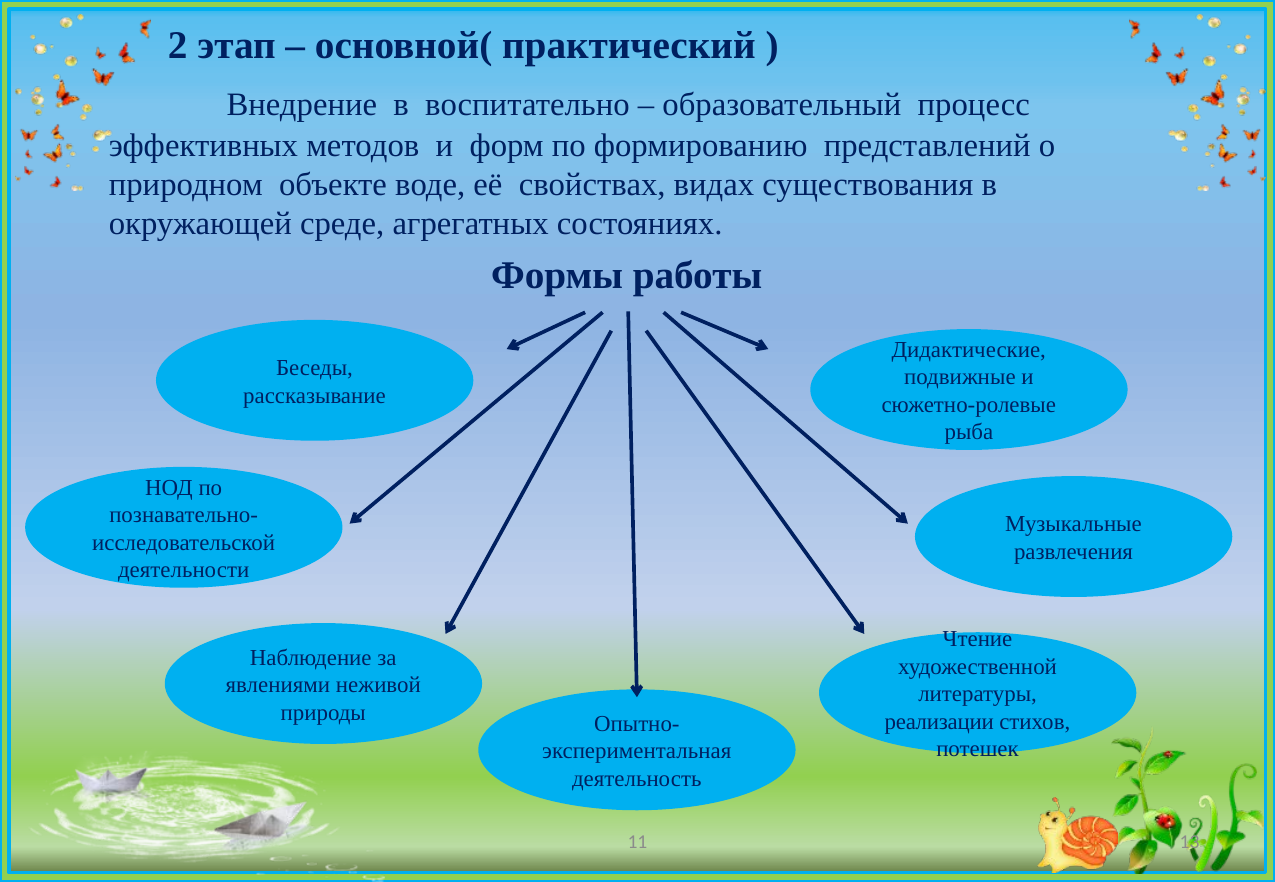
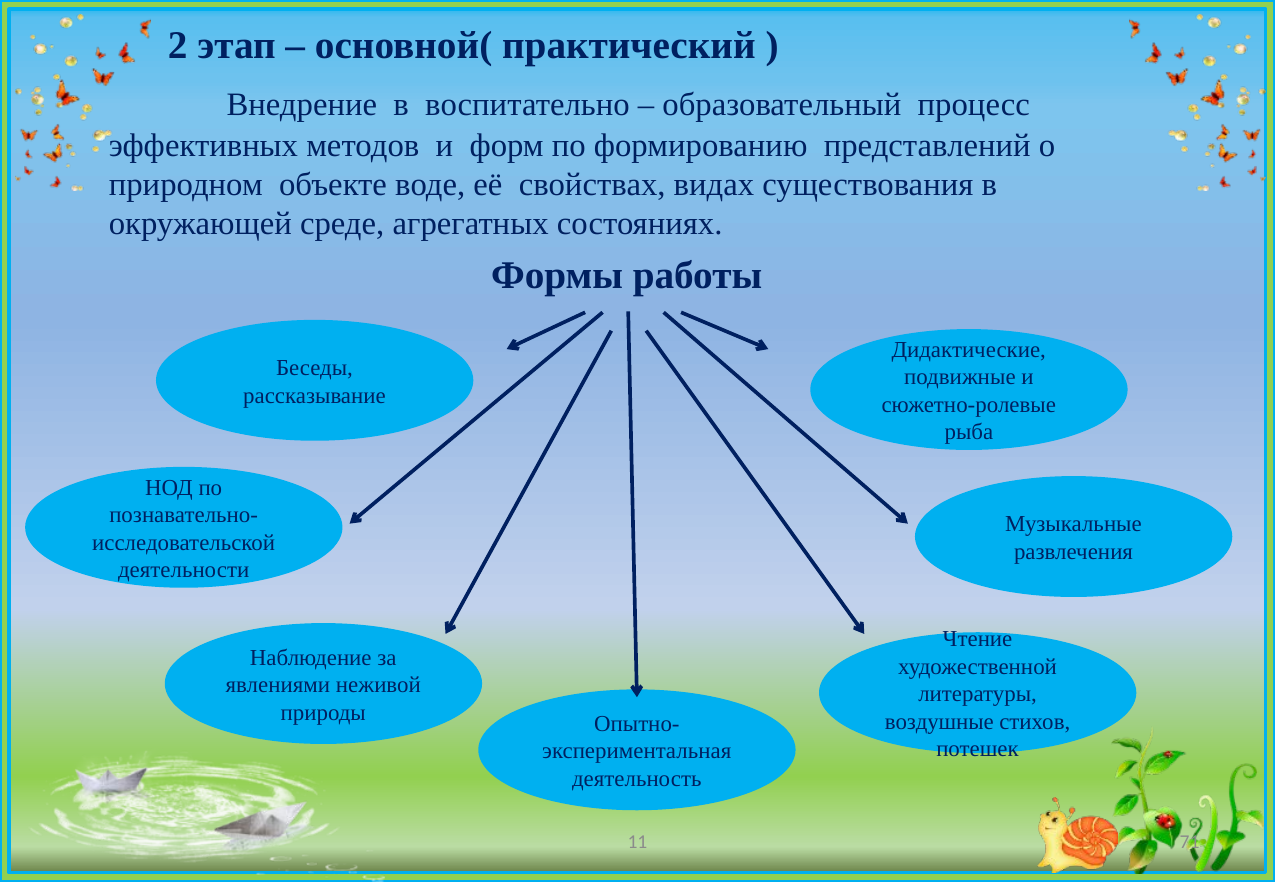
реализации: реализации -> воздушные
13: 13 -> 71
